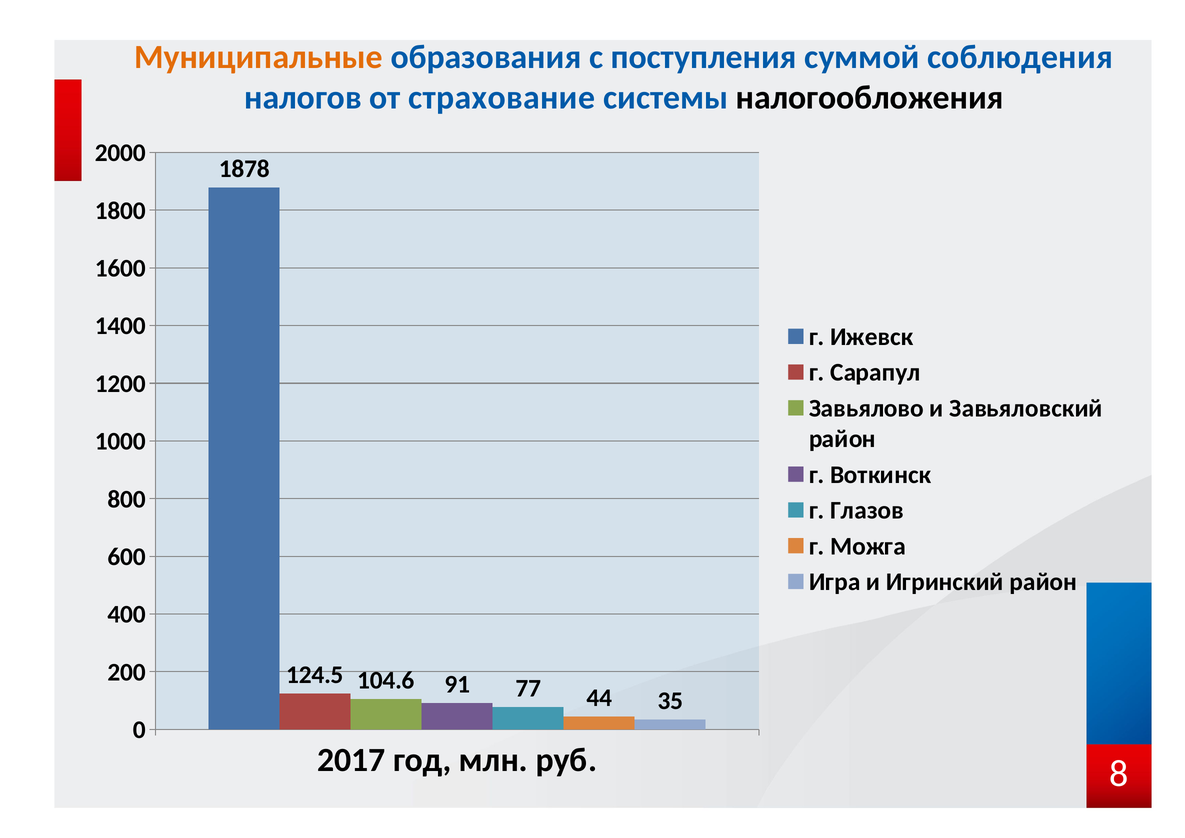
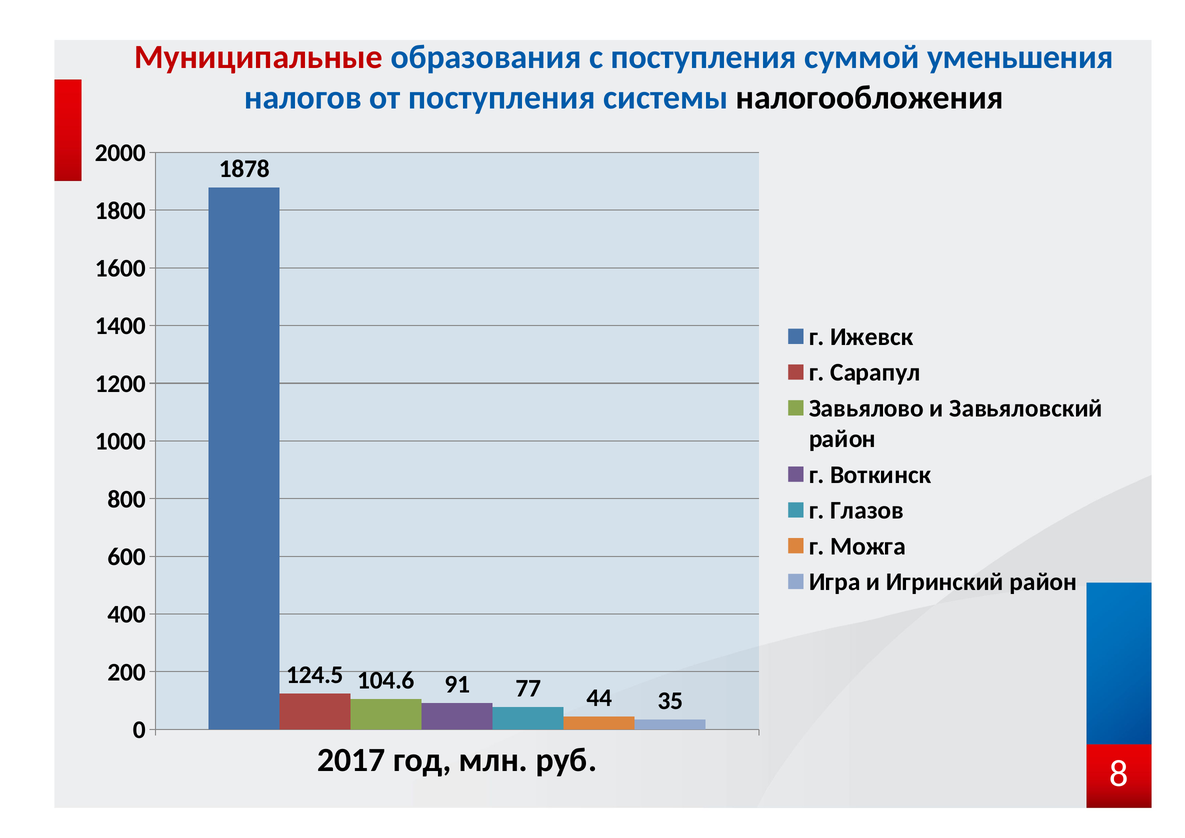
Муниципальные colour: orange -> red
соблюдения: соблюдения -> уменьшения
от страхование: страхование -> поступления
